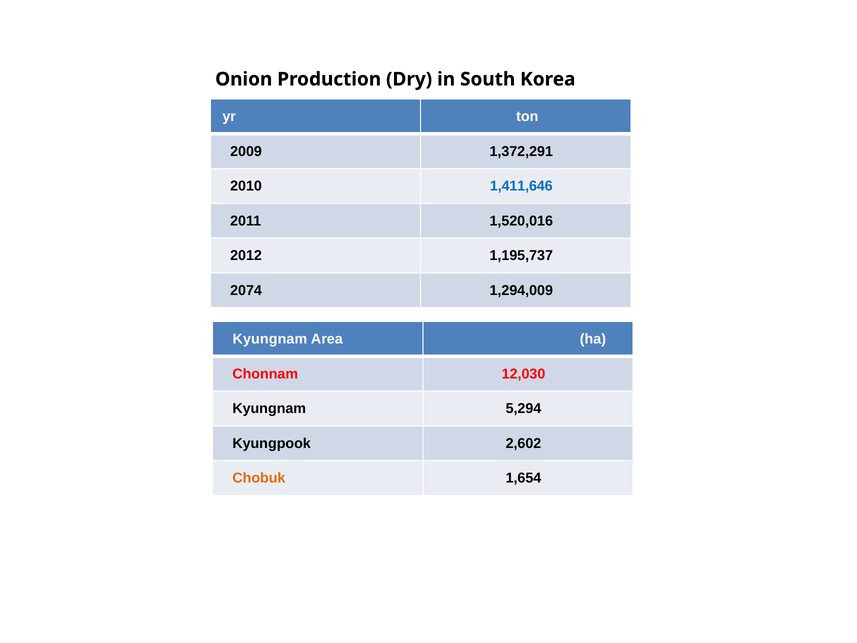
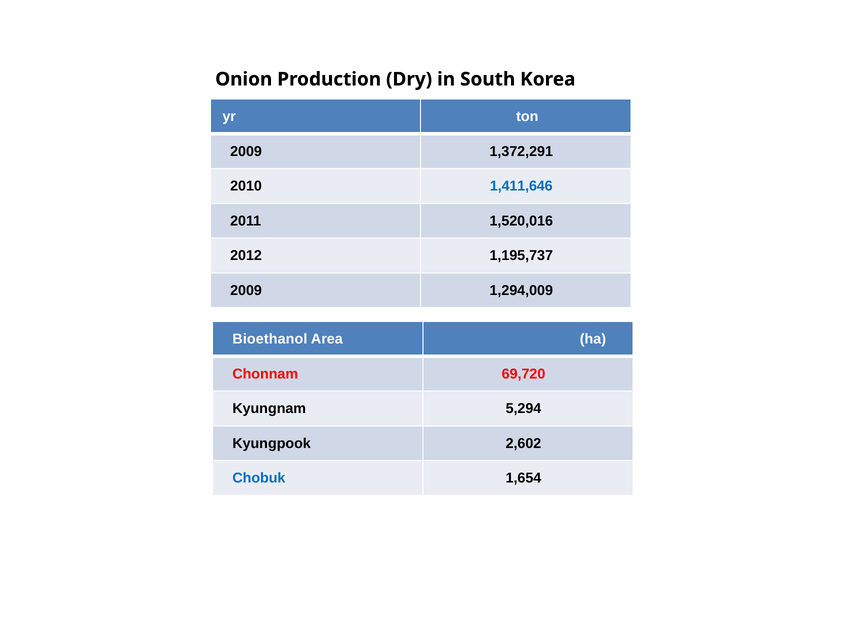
2074 at (246, 290): 2074 -> 2009
Kyungnam at (270, 339): Kyungnam -> Bioethanol
12,030: 12,030 -> 69,720
Chobuk colour: orange -> blue
